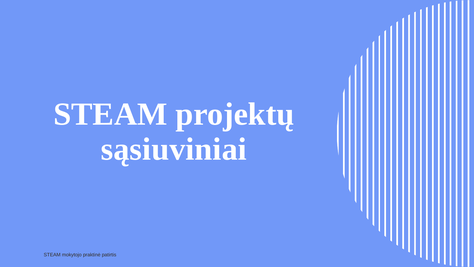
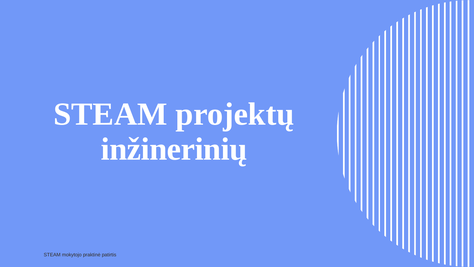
sąsiuviniai: sąsiuviniai -> inžinerinių
